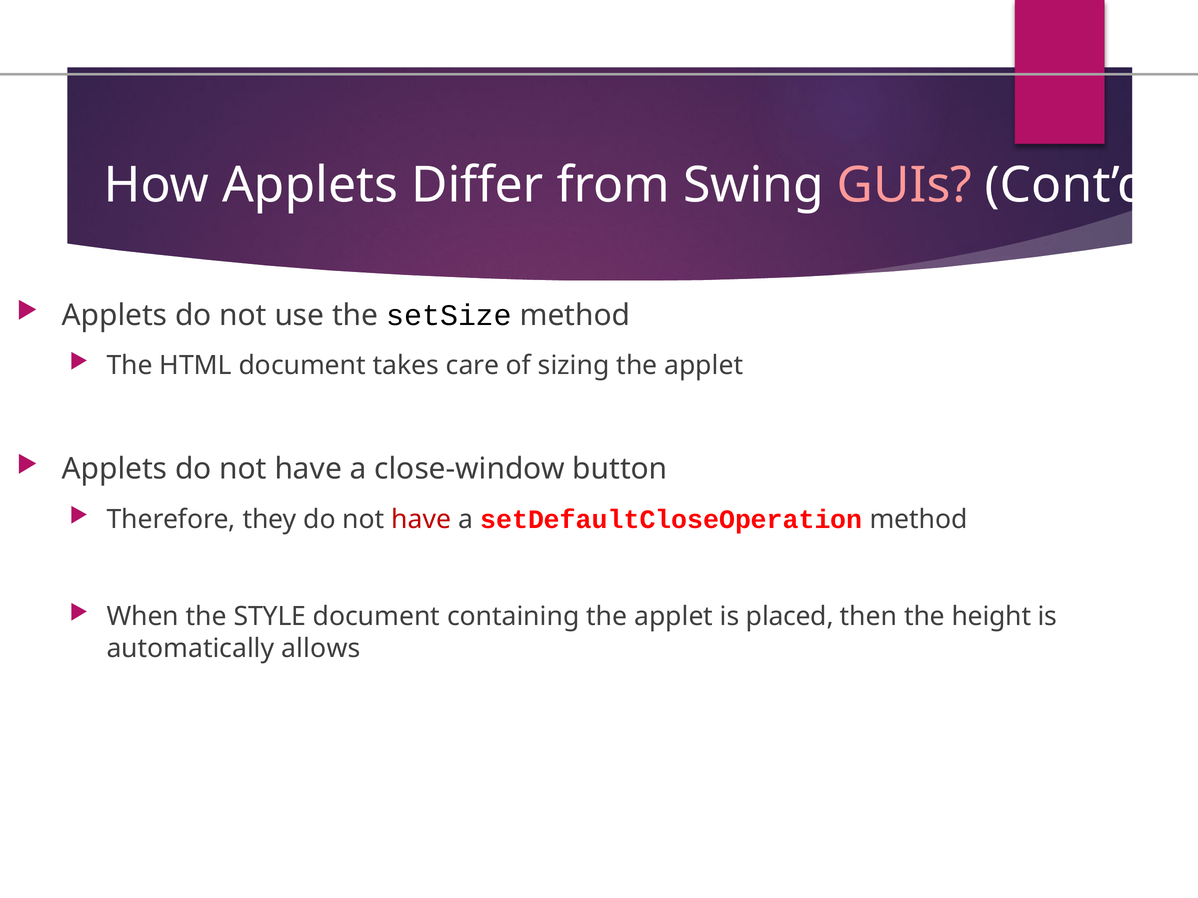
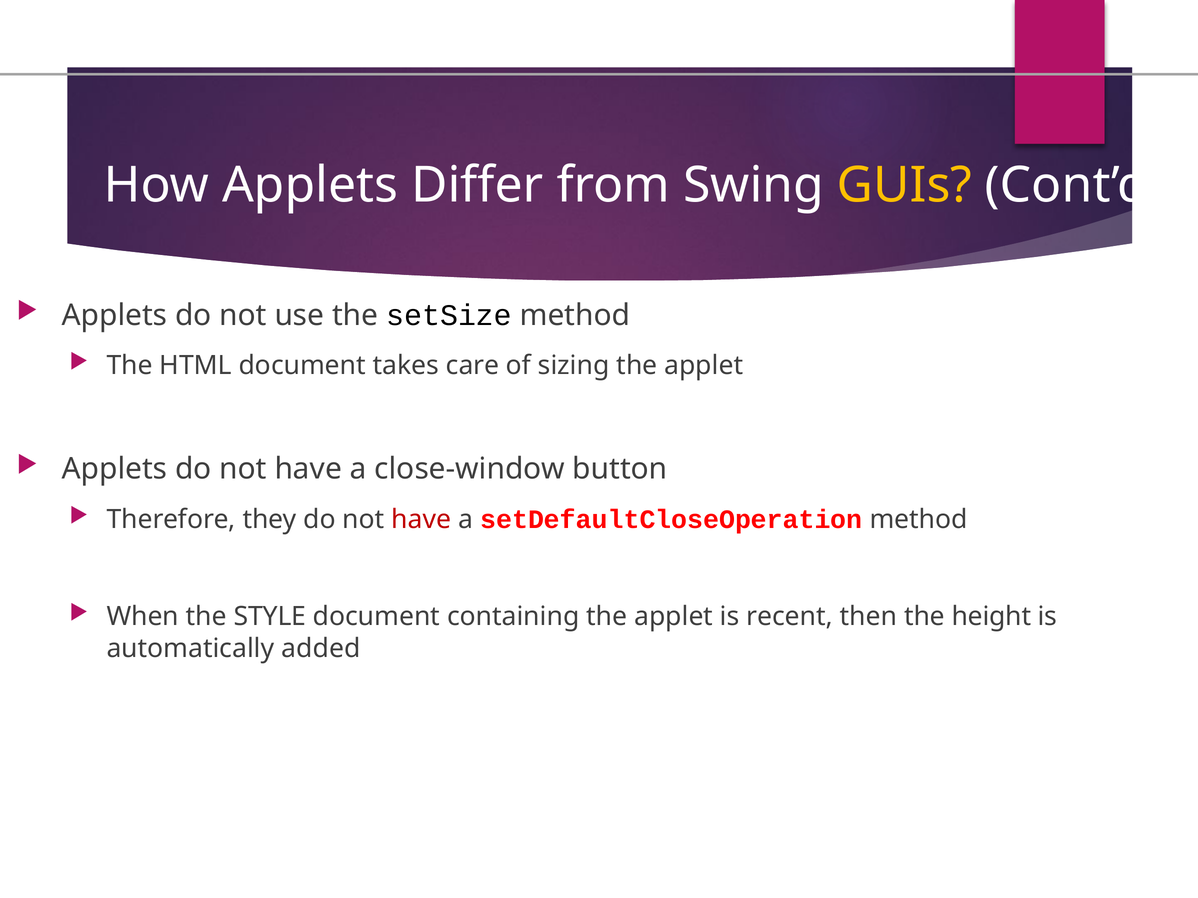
GUIs colour: pink -> yellow
placed: placed -> recent
allows: allows -> added
